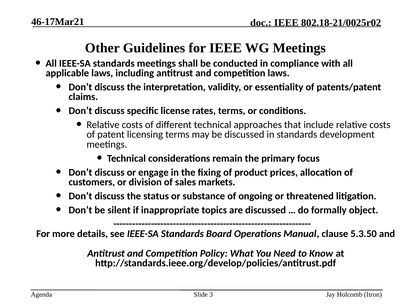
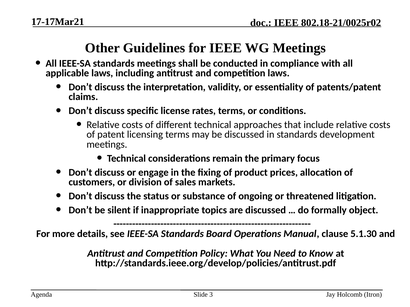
46-17Mar21: 46-17Mar21 -> 17-17Mar21
5.3.50: 5.3.50 -> 5.1.30
